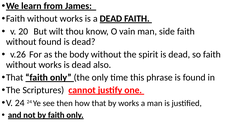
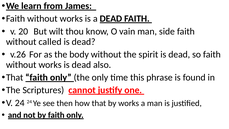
without found: found -> called
